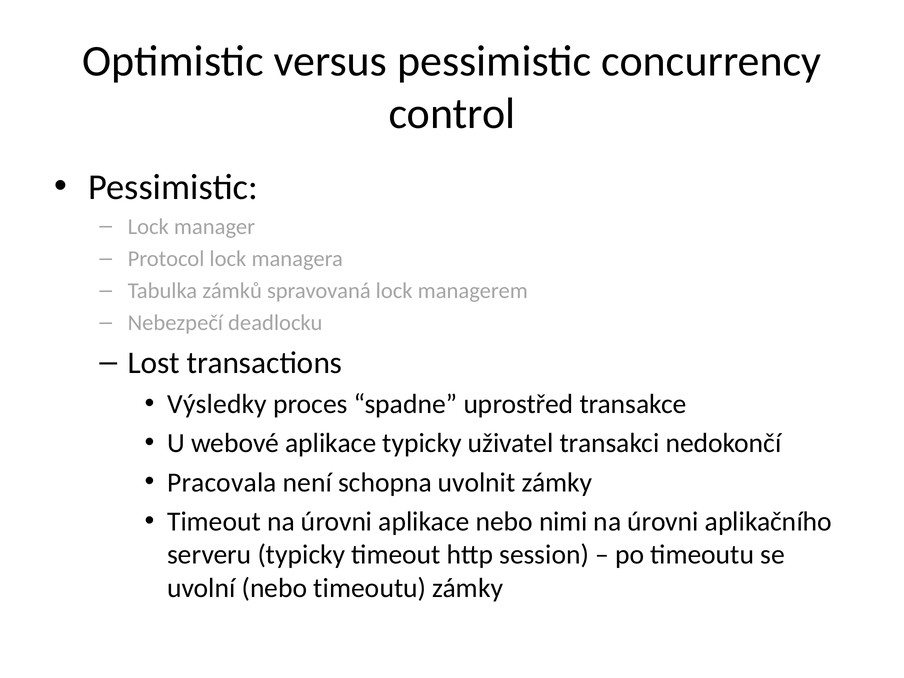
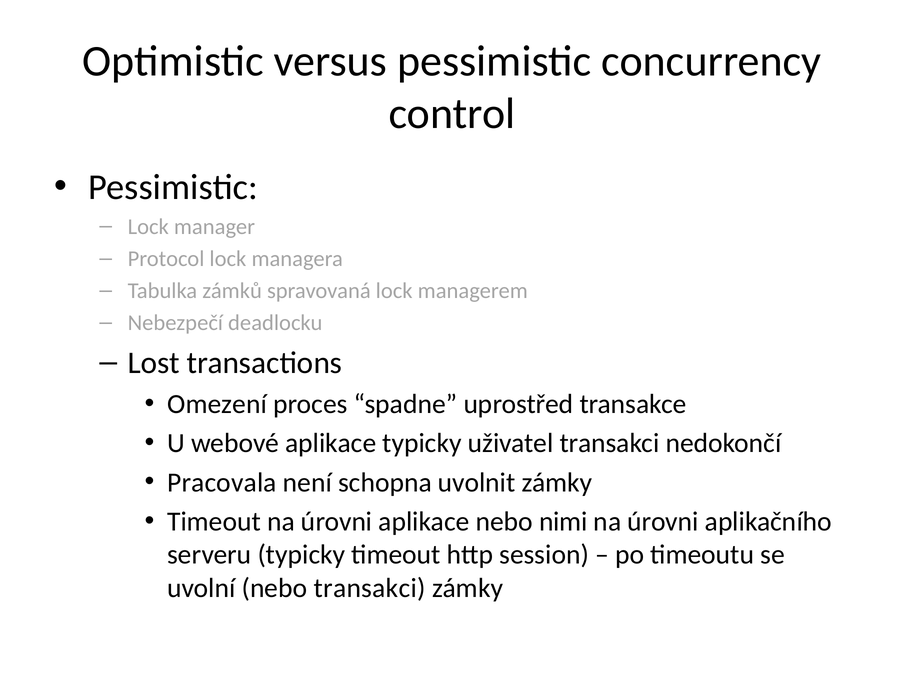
Výsledky: Výsledky -> Omezení
nebo timeoutu: timeoutu -> transakci
